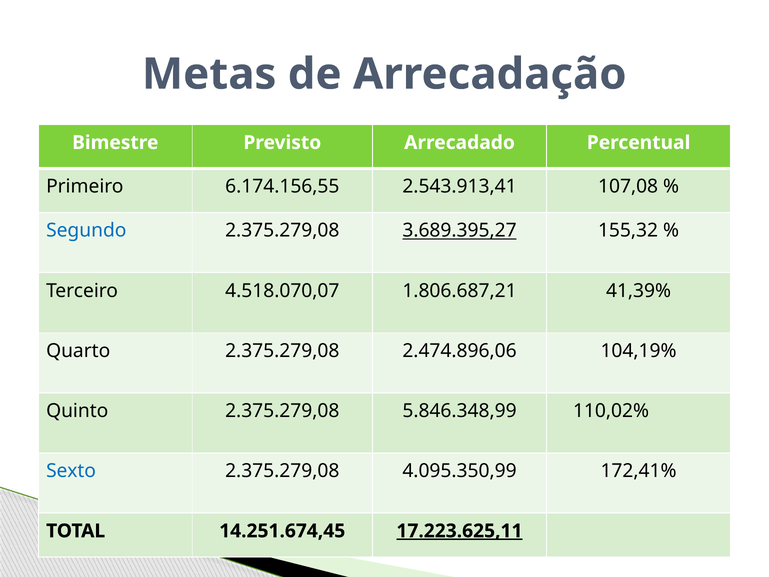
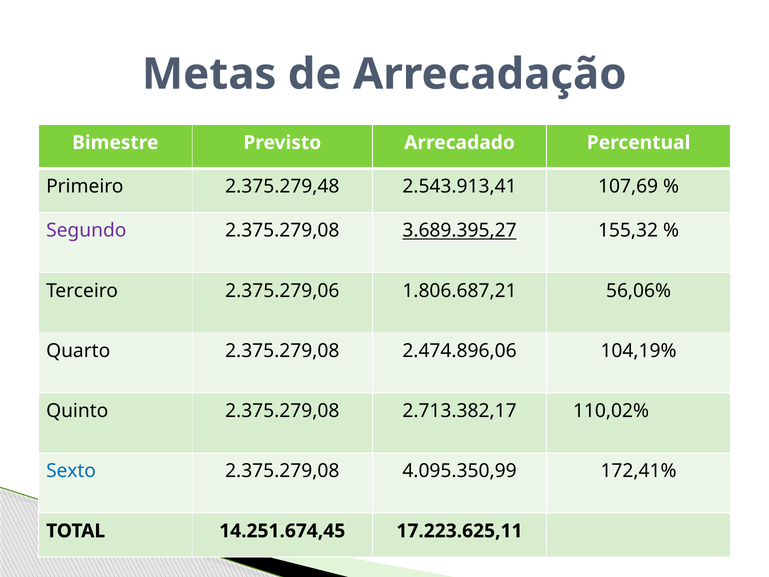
6.174.156,55: 6.174.156,55 -> 2.375.279,48
107,08: 107,08 -> 107,69
Segundo colour: blue -> purple
4.518.070,07: 4.518.070,07 -> 2.375.279,06
41,39%: 41,39% -> 56,06%
5.846.348,99: 5.846.348,99 -> 2.713.382,17
17.223.625,11 underline: present -> none
